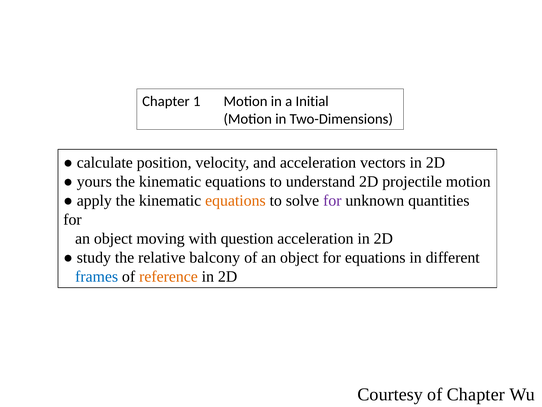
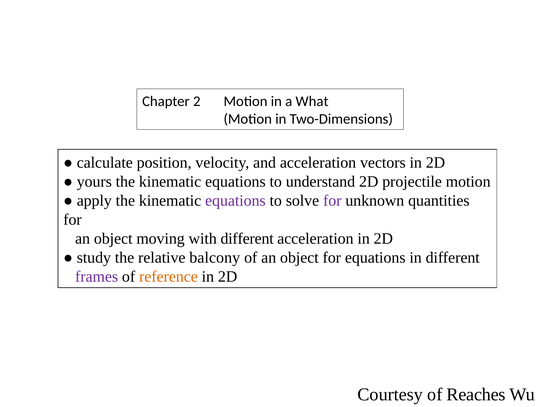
1: 1 -> 2
Initial: Initial -> What
equations at (235, 200) colour: orange -> purple
with question: question -> different
frames colour: blue -> purple
of Chapter: Chapter -> Reaches
